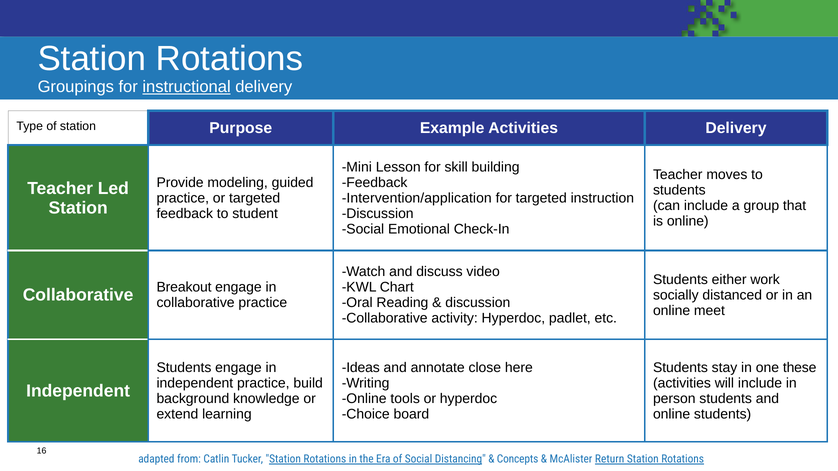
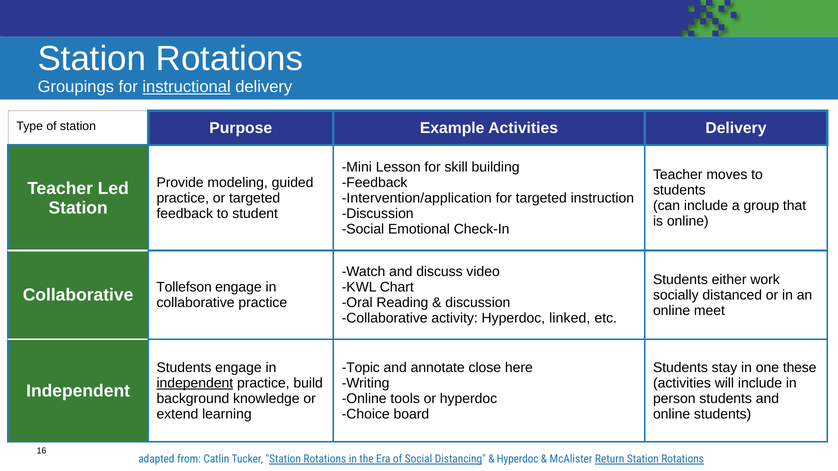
Breakout: Breakout -> Tollefson
padlet: padlet -> linked
Ideas: Ideas -> Topic
independent at (195, 383) underline: none -> present
Concepts at (518, 460): Concepts -> Hyperdoc
